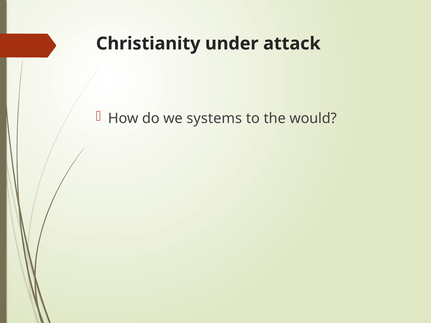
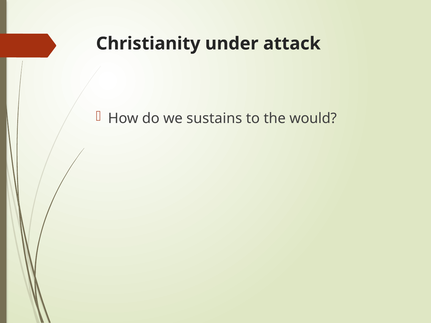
systems: systems -> sustains
